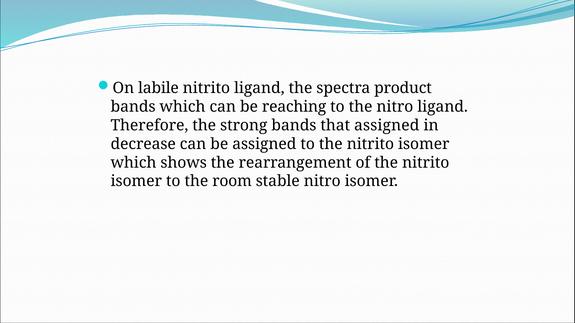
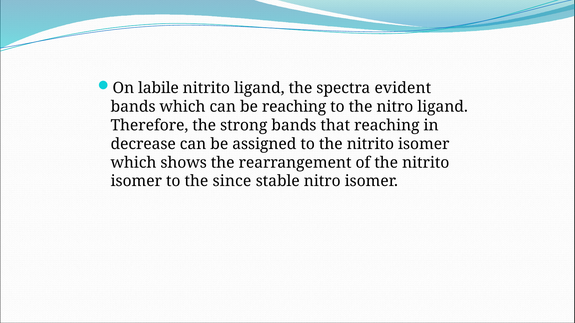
product: product -> evident
that assigned: assigned -> reaching
room: room -> since
